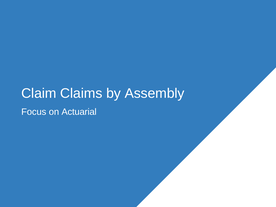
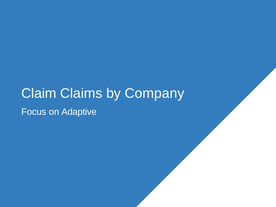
Assembly: Assembly -> Company
Actuarial: Actuarial -> Adaptive
